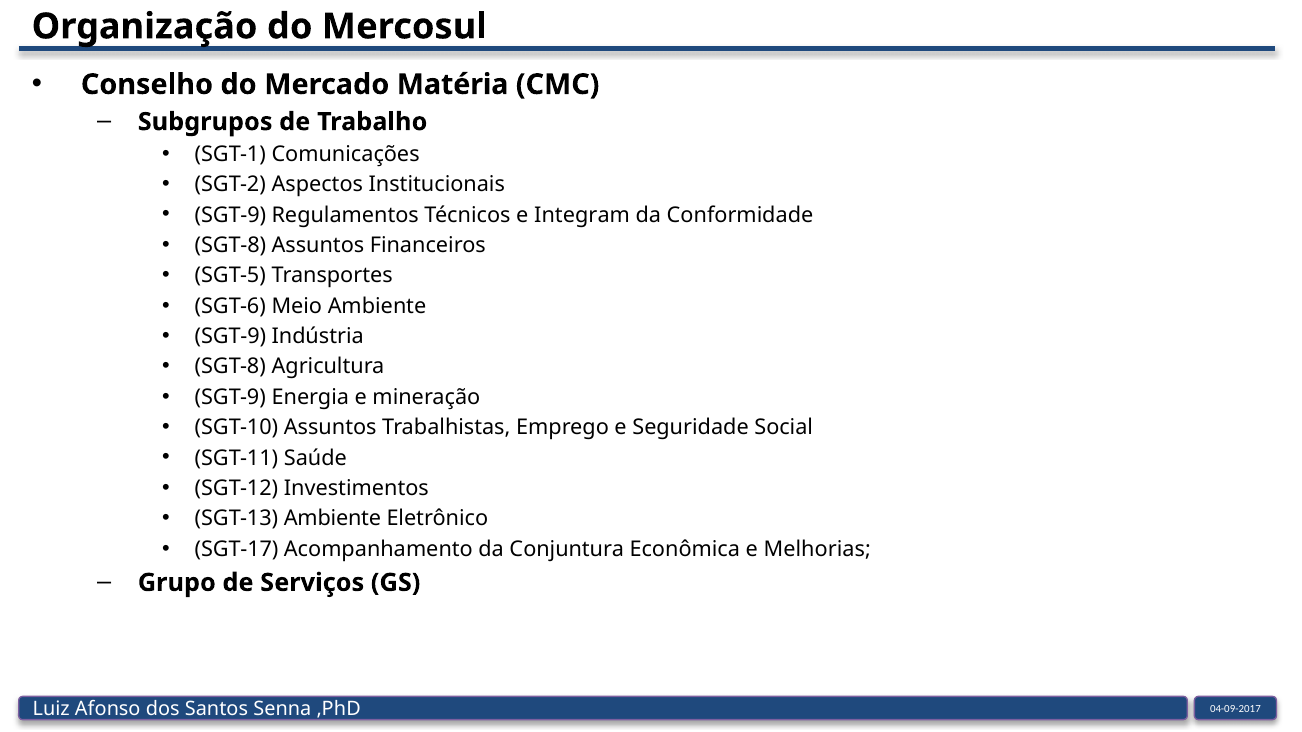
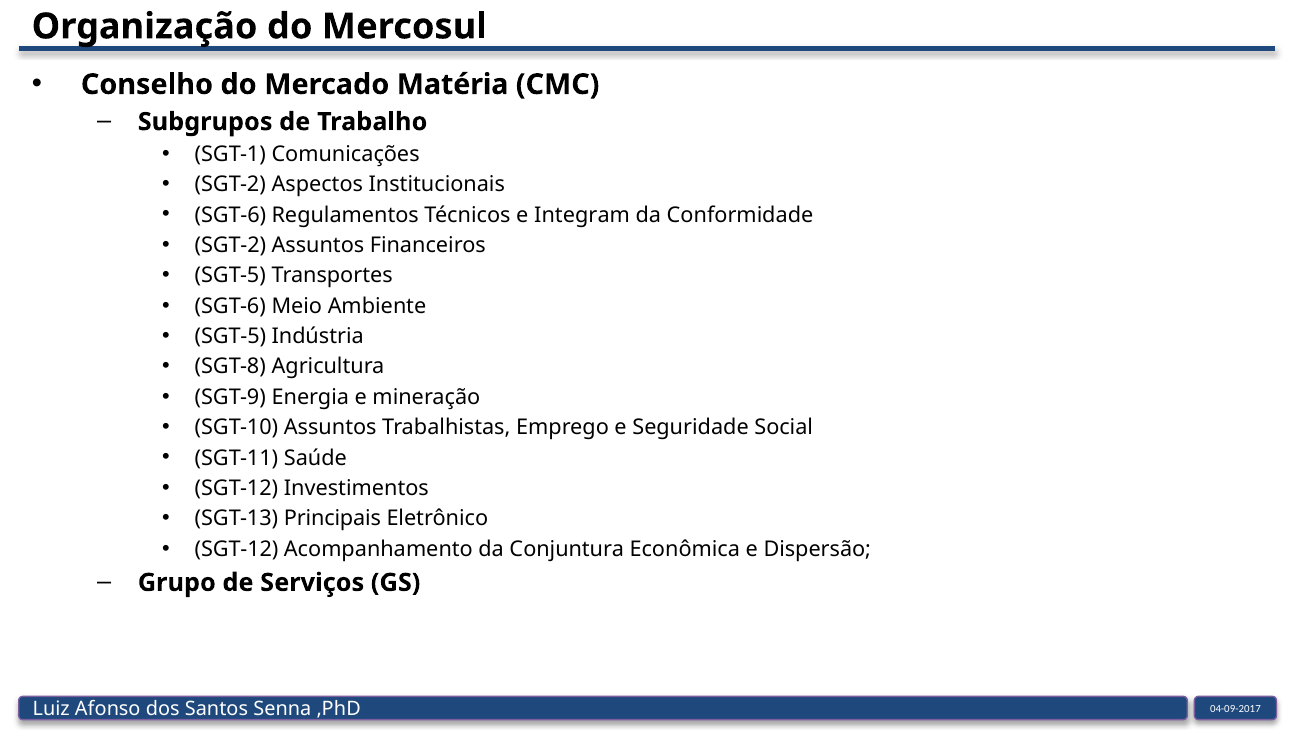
SGT-9 at (230, 215): SGT-9 -> SGT-6
SGT-8 at (230, 245): SGT-8 -> SGT-2
SGT-9 at (230, 337): SGT-9 -> SGT-5
SGT-13 Ambiente: Ambiente -> Principais
SGT-17 at (237, 549): SGT-17 -> SGT-12
Melhorias: Melhorias -> Dispersão
